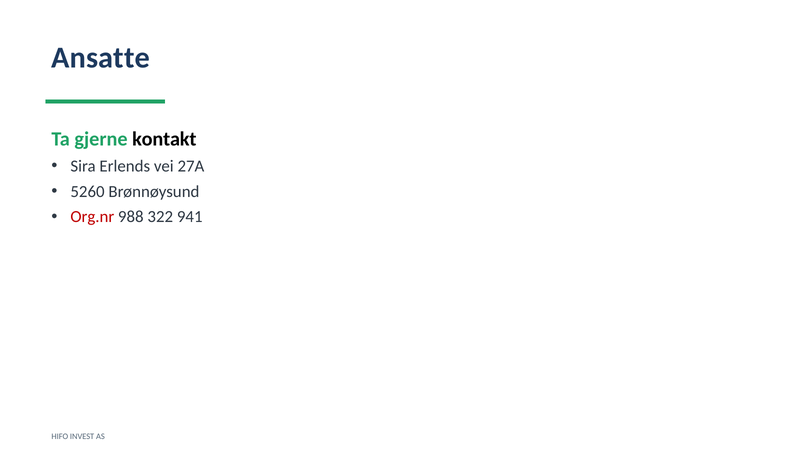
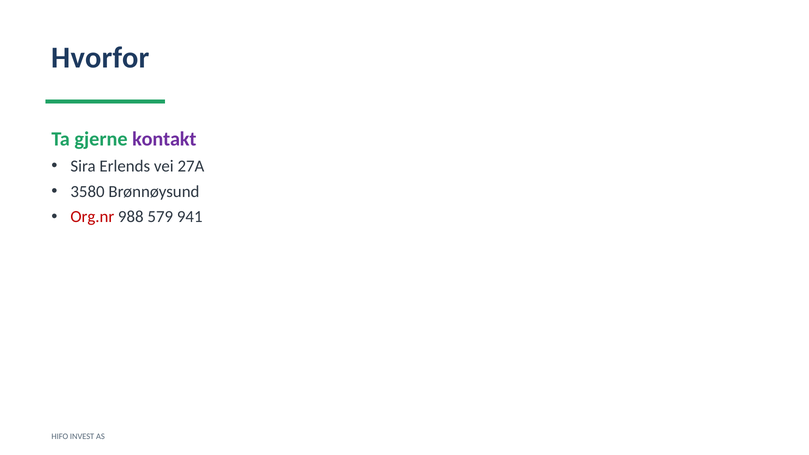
Ansatte: Ansatte -> Hvorfor
kontakt colour: black -> purple
5260: 5260 -> 3580
322: 322 -> 579
